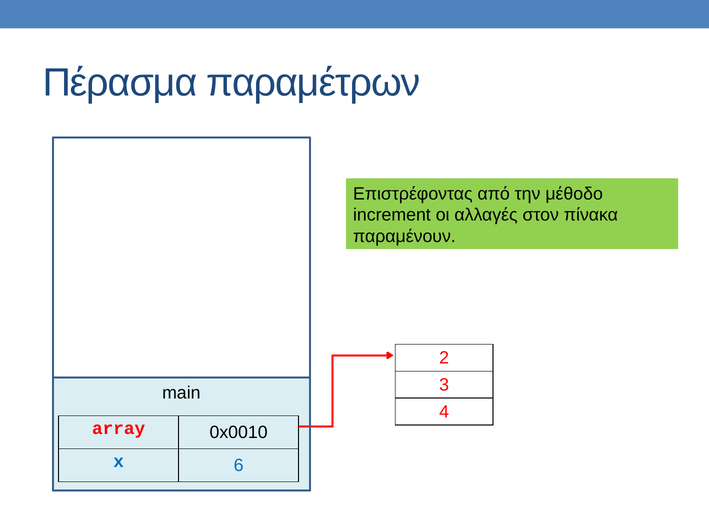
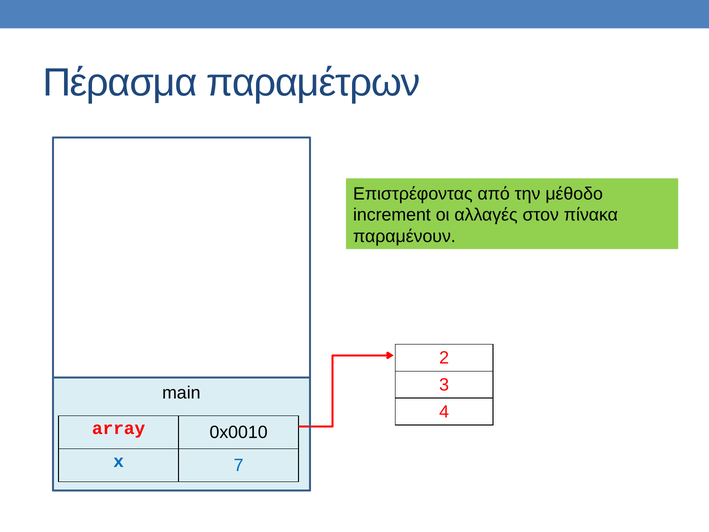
6: 6 -> 7
